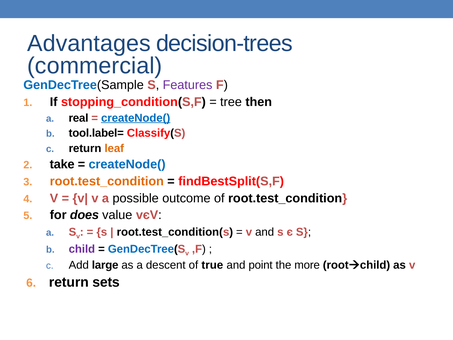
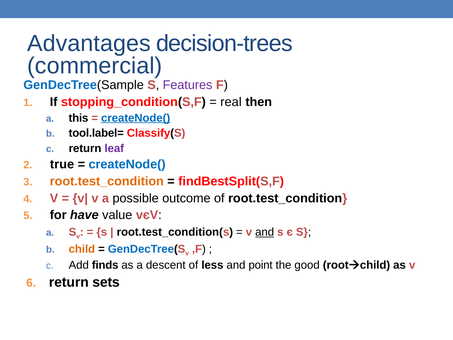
tree: tree -> real
real: real -> this
leaf colour: orange -> purple
take: take -> true
does: does -> have
and at (265, 232) underline: none -> present
child colour: purple -> orange
large: large -> finds
true: true -> less
more: more -> good
